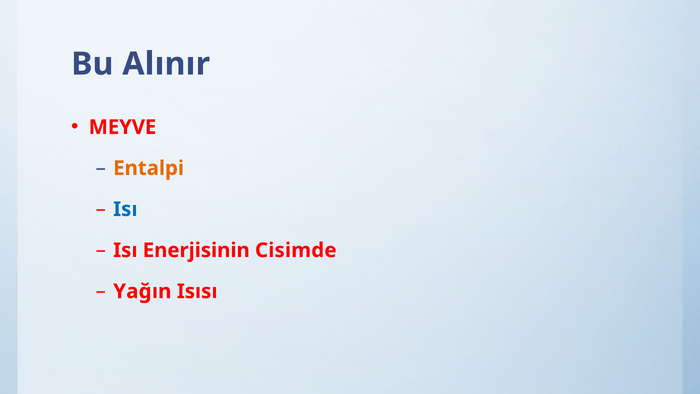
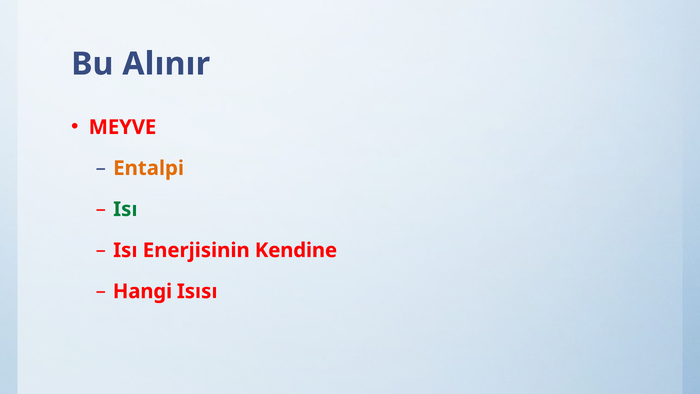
Isı at (125, 209) colour: blue -> green
Cisimde: Cisimde -> Kendine
Yağın: Yağın -> Hangi
